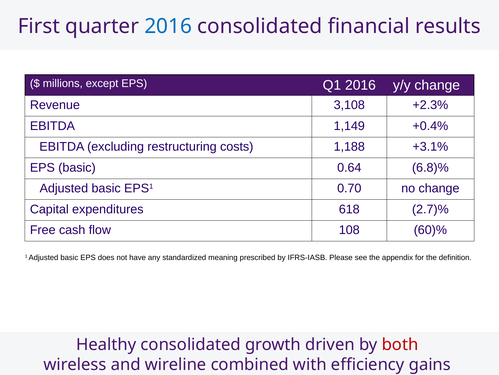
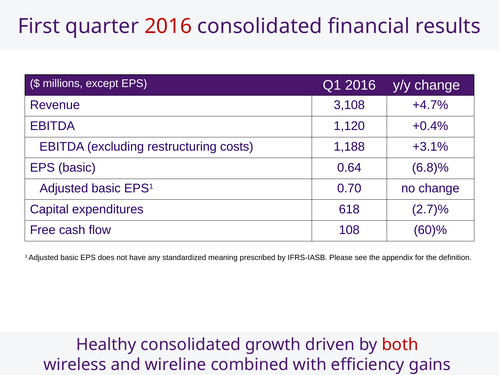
2016 at (168, 26) colour: blue -> red
+2.3%: +2.3% -> +4.7%
1,149: 1,149 -> 1,120
